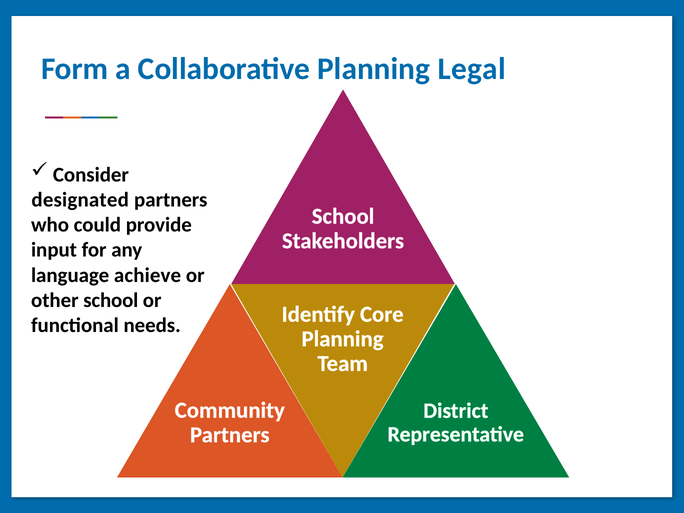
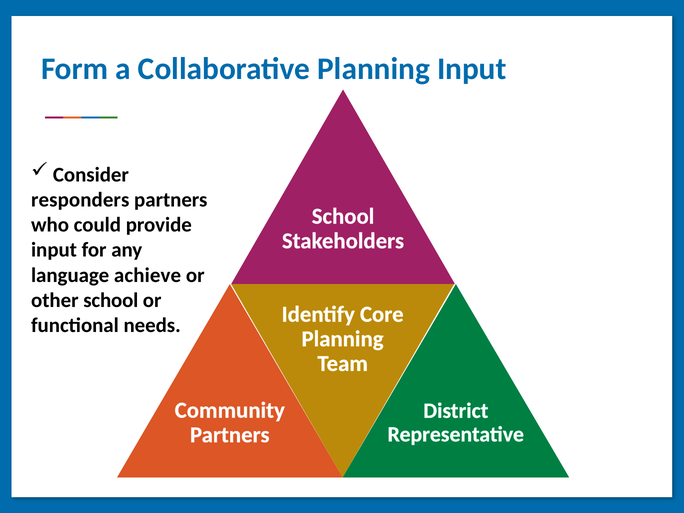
Planning Legal: Legal -> Input
designated: designated -> responders
